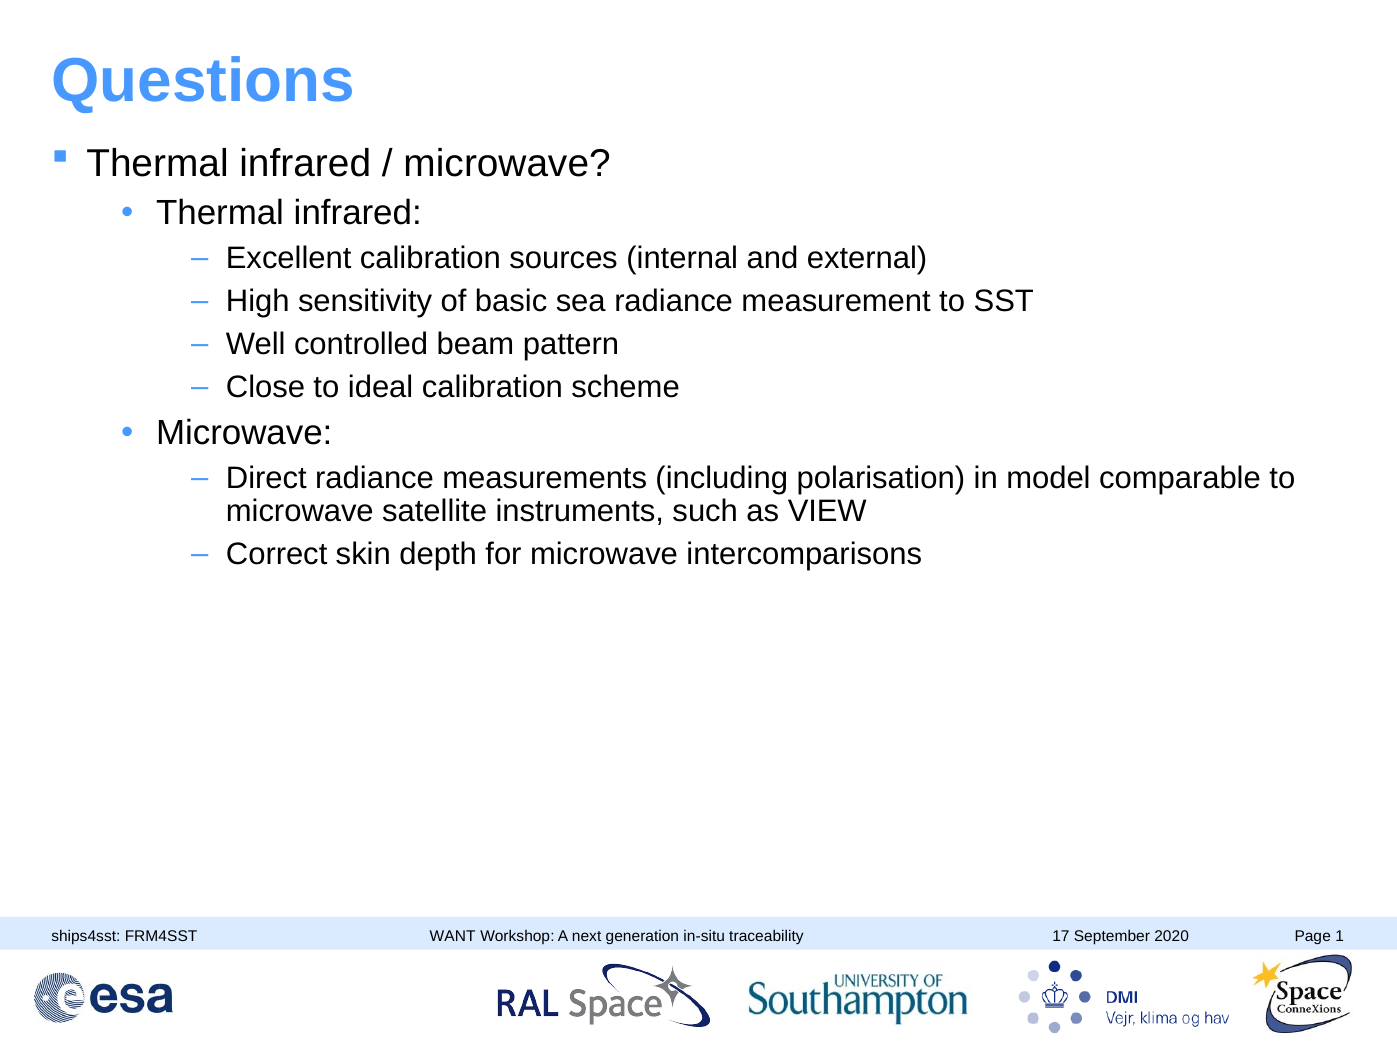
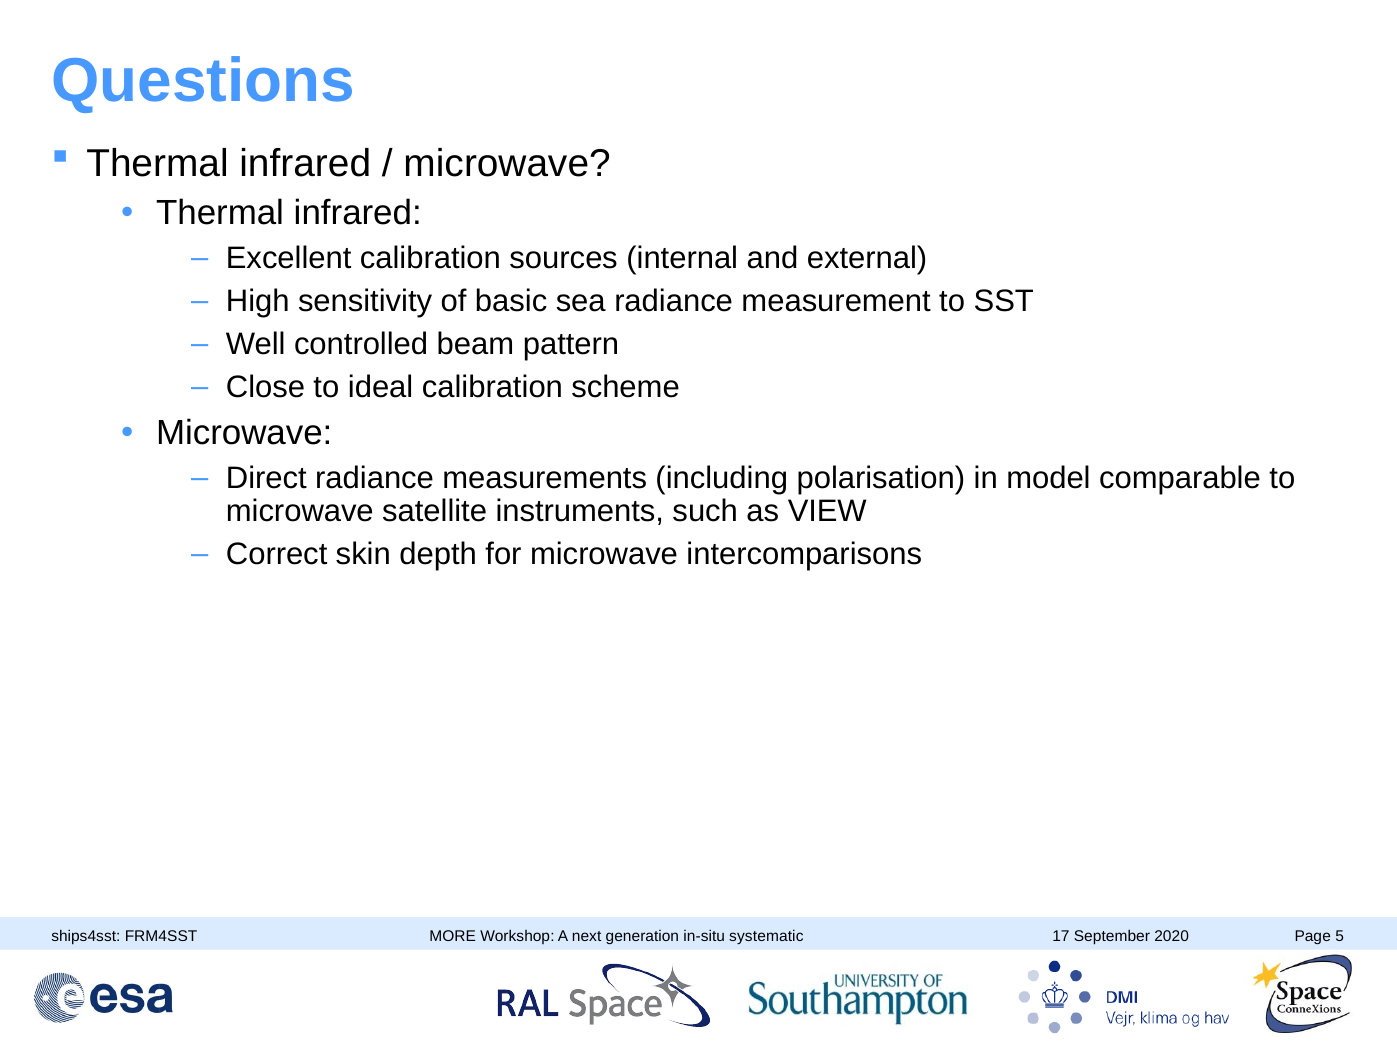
WANT: WANT -> MORE
traceability: traceability -> systematic
1: 1 -> 5
